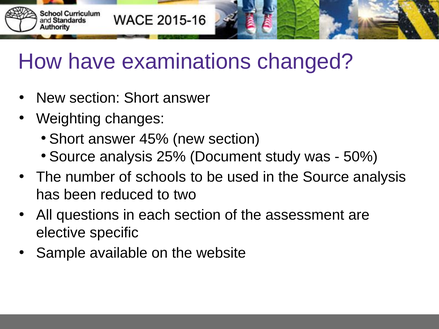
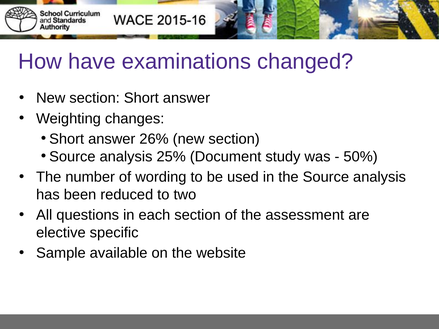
45%: 45% -> 26%
schools: schools -> wording
